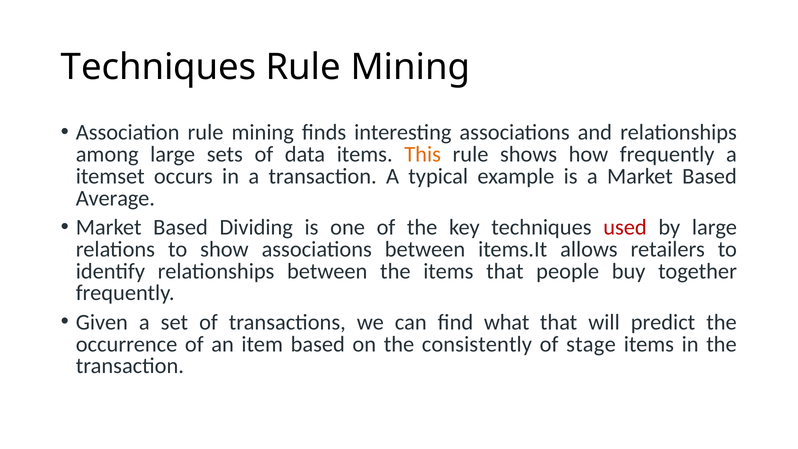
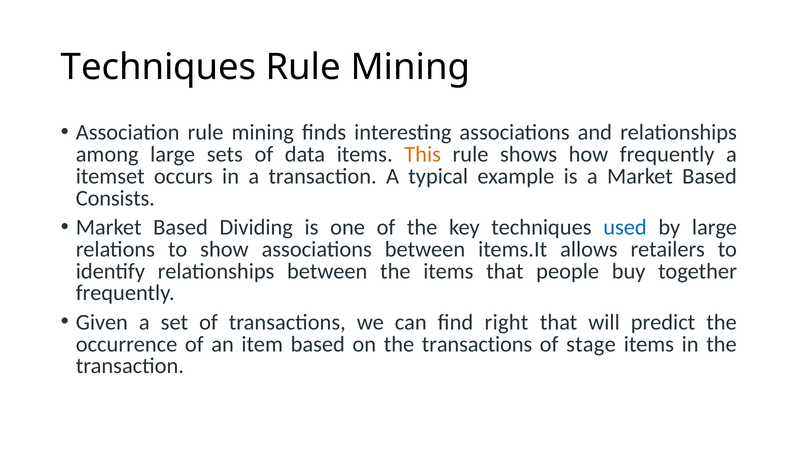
Average: Average -> Consists
used colour: red -> blue
what: what -> right
the consistently: consistently -> transactions
